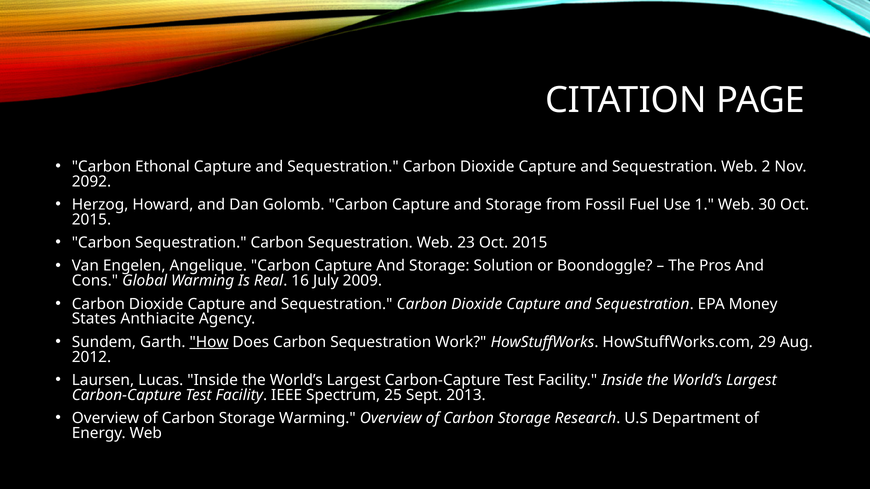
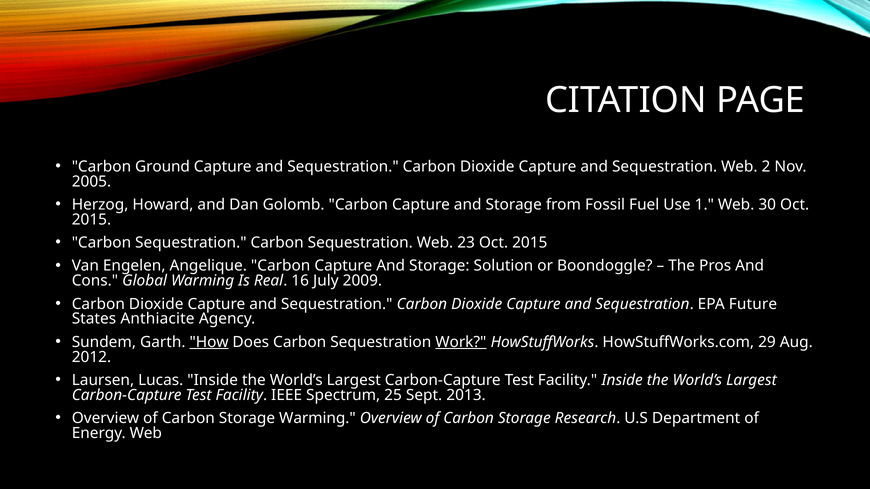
Ethonal: Ethonal -> Ground
2092: 2092 -> 2005
Money: Money -> Future
Work underline: none -> present
